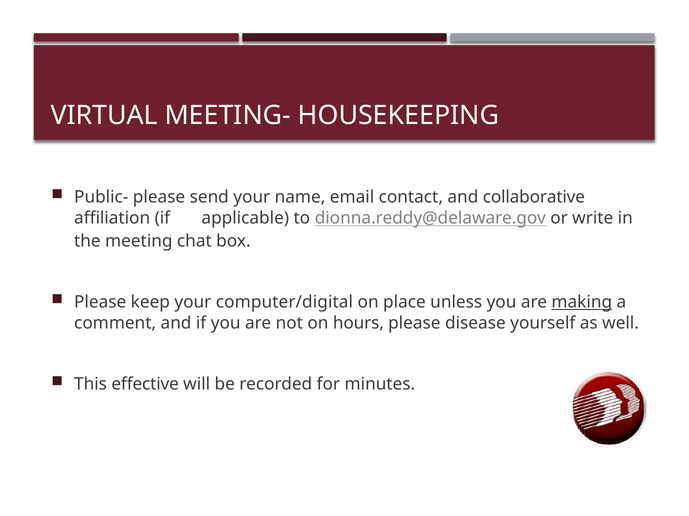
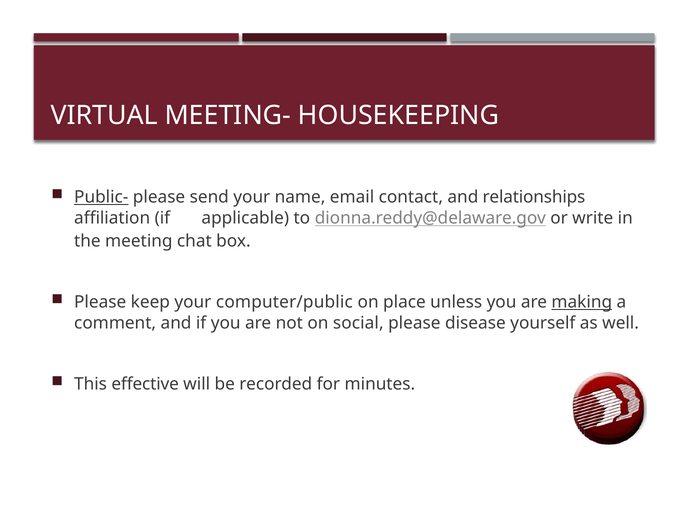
Public- underline: none -> present
collaborative: collaborative -> relationships
computer/digital: computer/digital -> computer/public
hours: hours -> social
